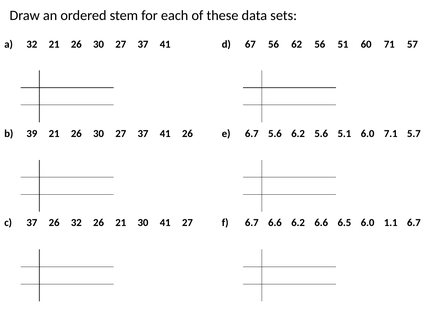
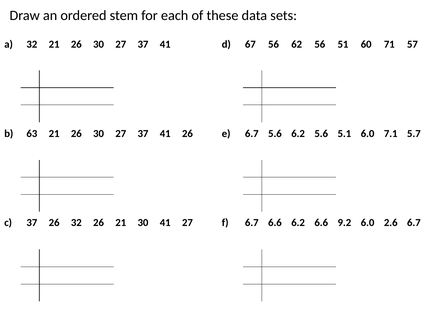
39: 39 -> 63
6.5: 6.5 -> 9.2
1.1: 1.1 -> 2.6
